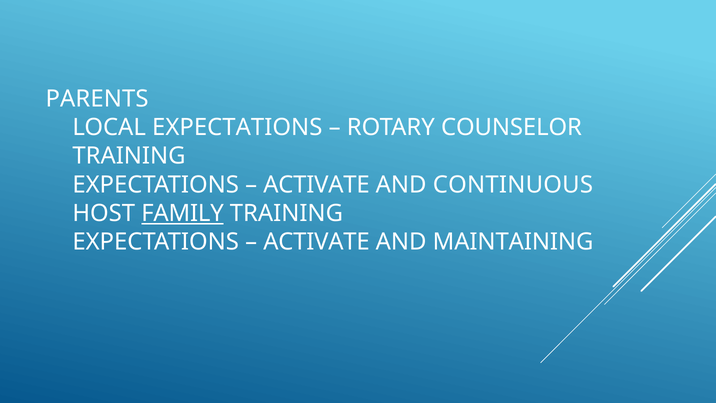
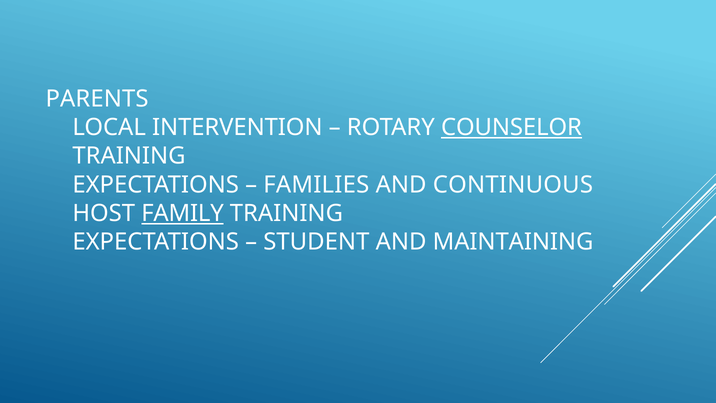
LOCAL EXPECTATIONS: EXPECTATIONS -> INTERVENTION
COUNSELOR underline: none -> present
ACTIVATE at (316, 185): ACTIVATE -> FAMILIES
ACTIVATE at (316, 242): ACTIVATE -> STUDENT
